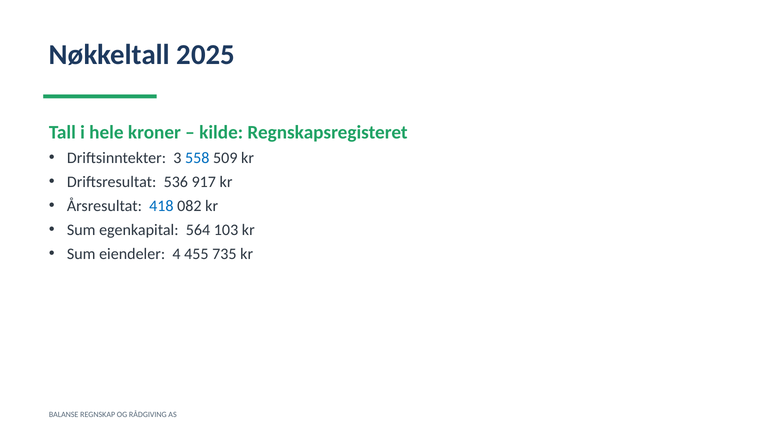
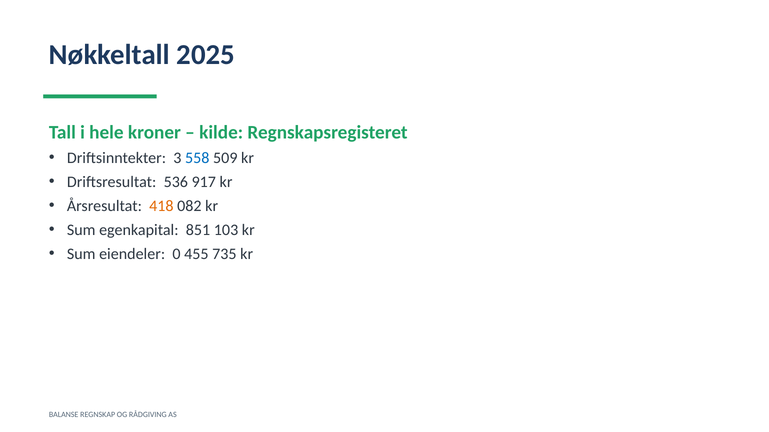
418 colour: blue -> orange
564: 564 -> 851
4: 4 -> 0
